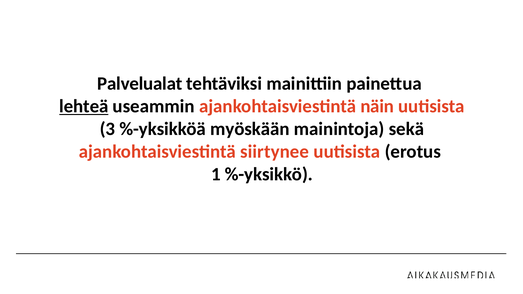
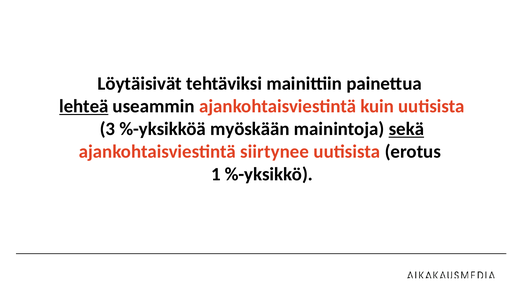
Palvelualat: Palvelualat -> Löytäisivät
näin: näin -> kuin
sekä underline: none -> present
